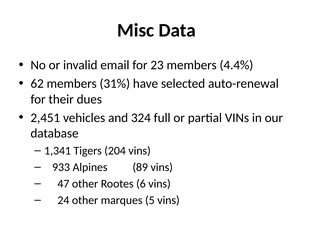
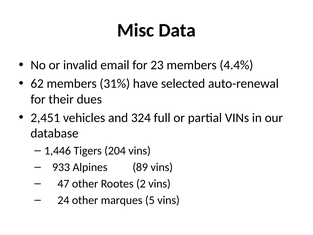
1,341: 1,341 -> 1,446
6: 6 -> 2
